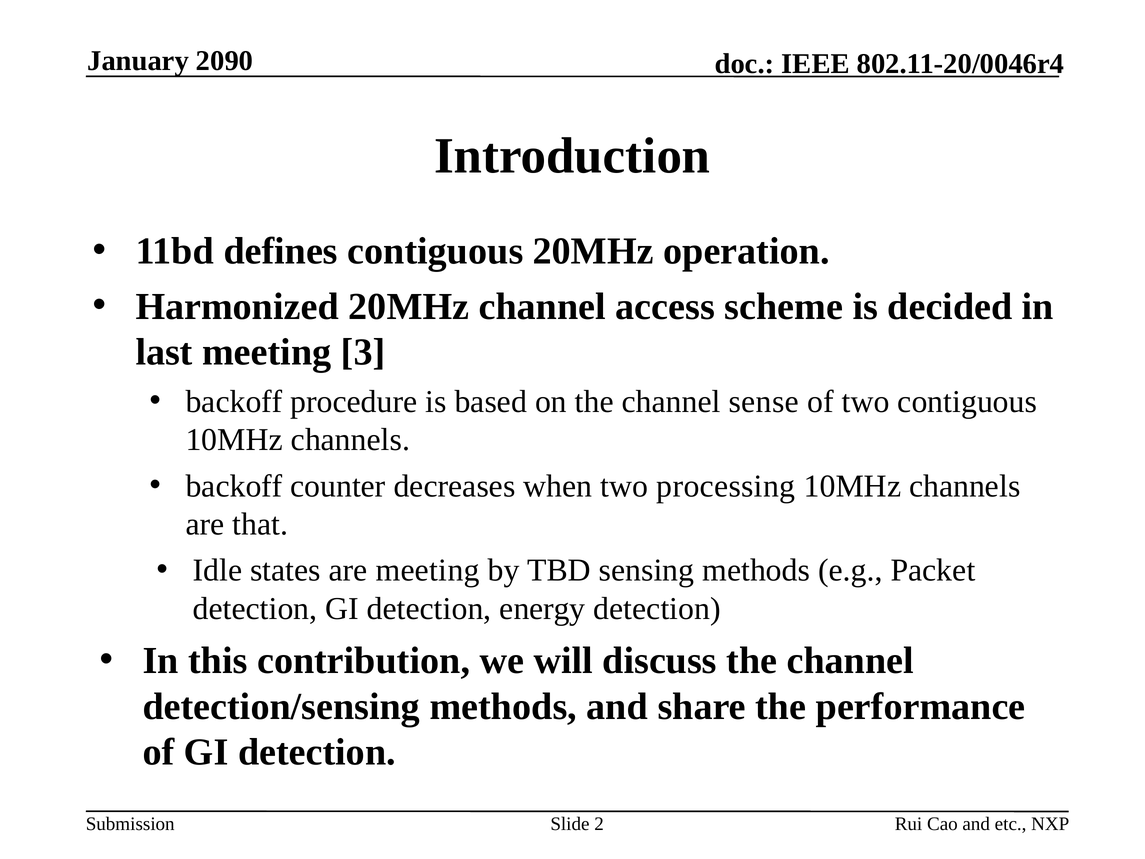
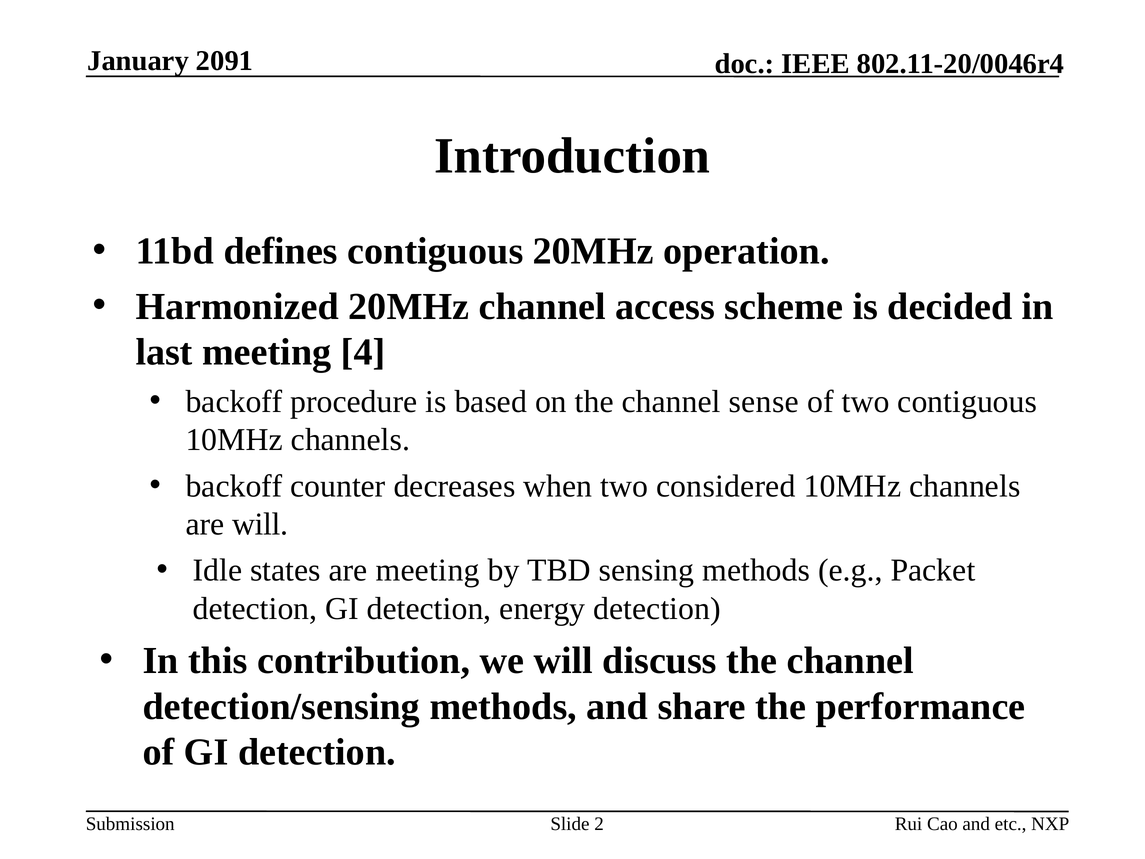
2090: 2090 -> 2091
3: 3 -> 4
processing: processing -> considered
are that: that -> will
